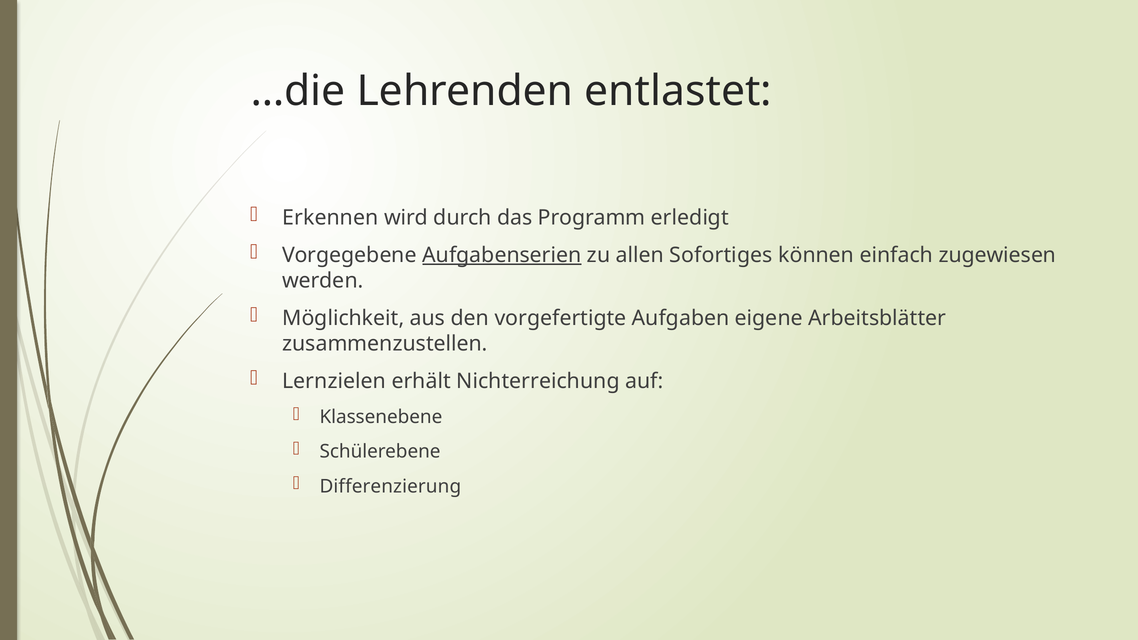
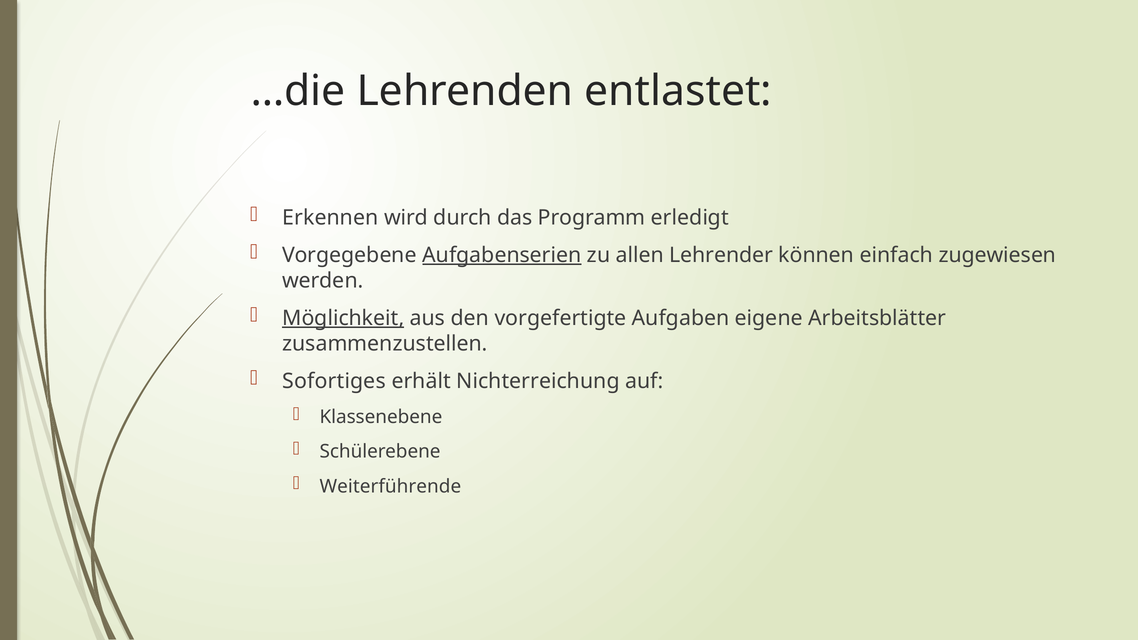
Sofortiges: Sofortiges -> Lehrender
Möglichkeit underline: none -> present
Lernzielen: Lernzielen -> Sofortiges
Differenzierung: Differenzierung -> Weiterführende
